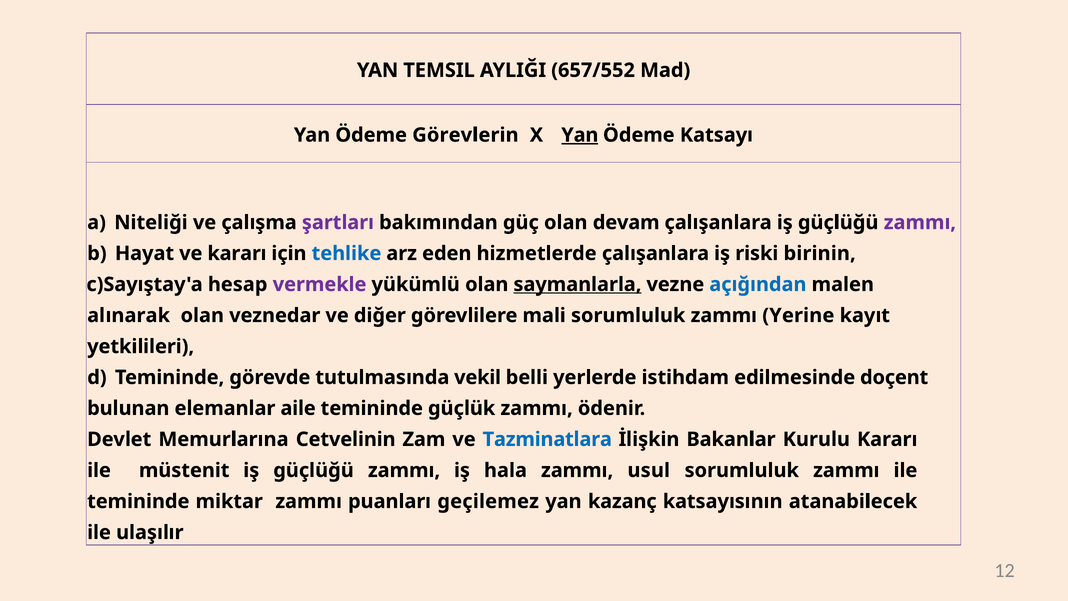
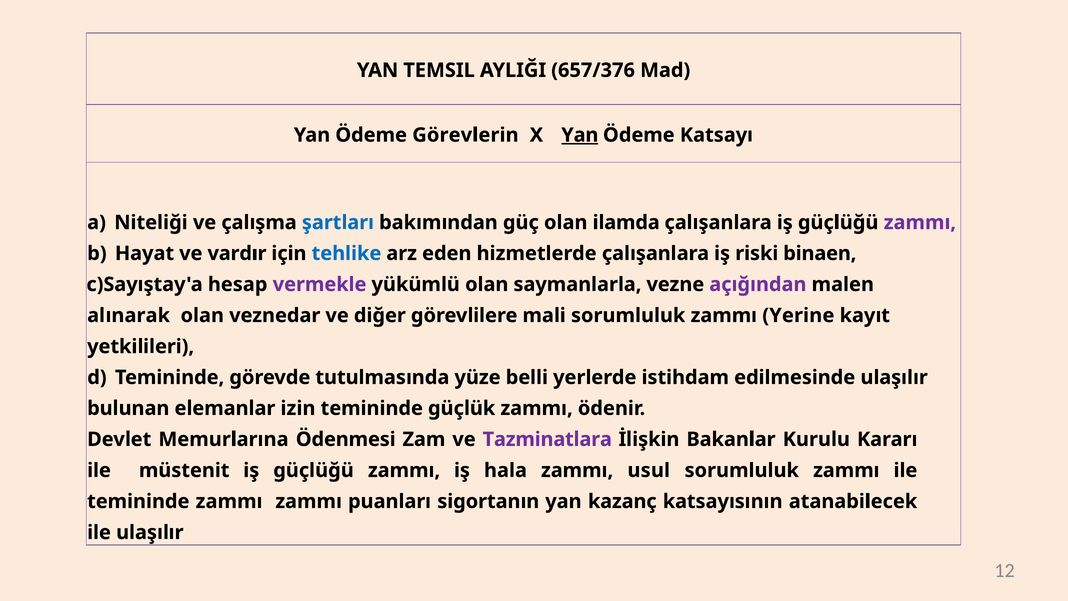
657/552: 657/552 -> 657/376
şartları colour: purple -> blue
devam: devam -> ilamda
ve kararı: kararı -> vardır
birinin: birinin -> binaen
saymanlarla underline: present -> none
açığından colour: blue -> purple
vekil: vekil -> yüze
edilmesinde doçent: doçent -> ulaşılır
aile: aile -> izin
Cetvelinin: Cetvelinin -> Ödenmesi
Tazminatlara colour: blue -> purple
temininde miktar: miktar -> zammı
geçilemez: geçilemez -> sigortanın
